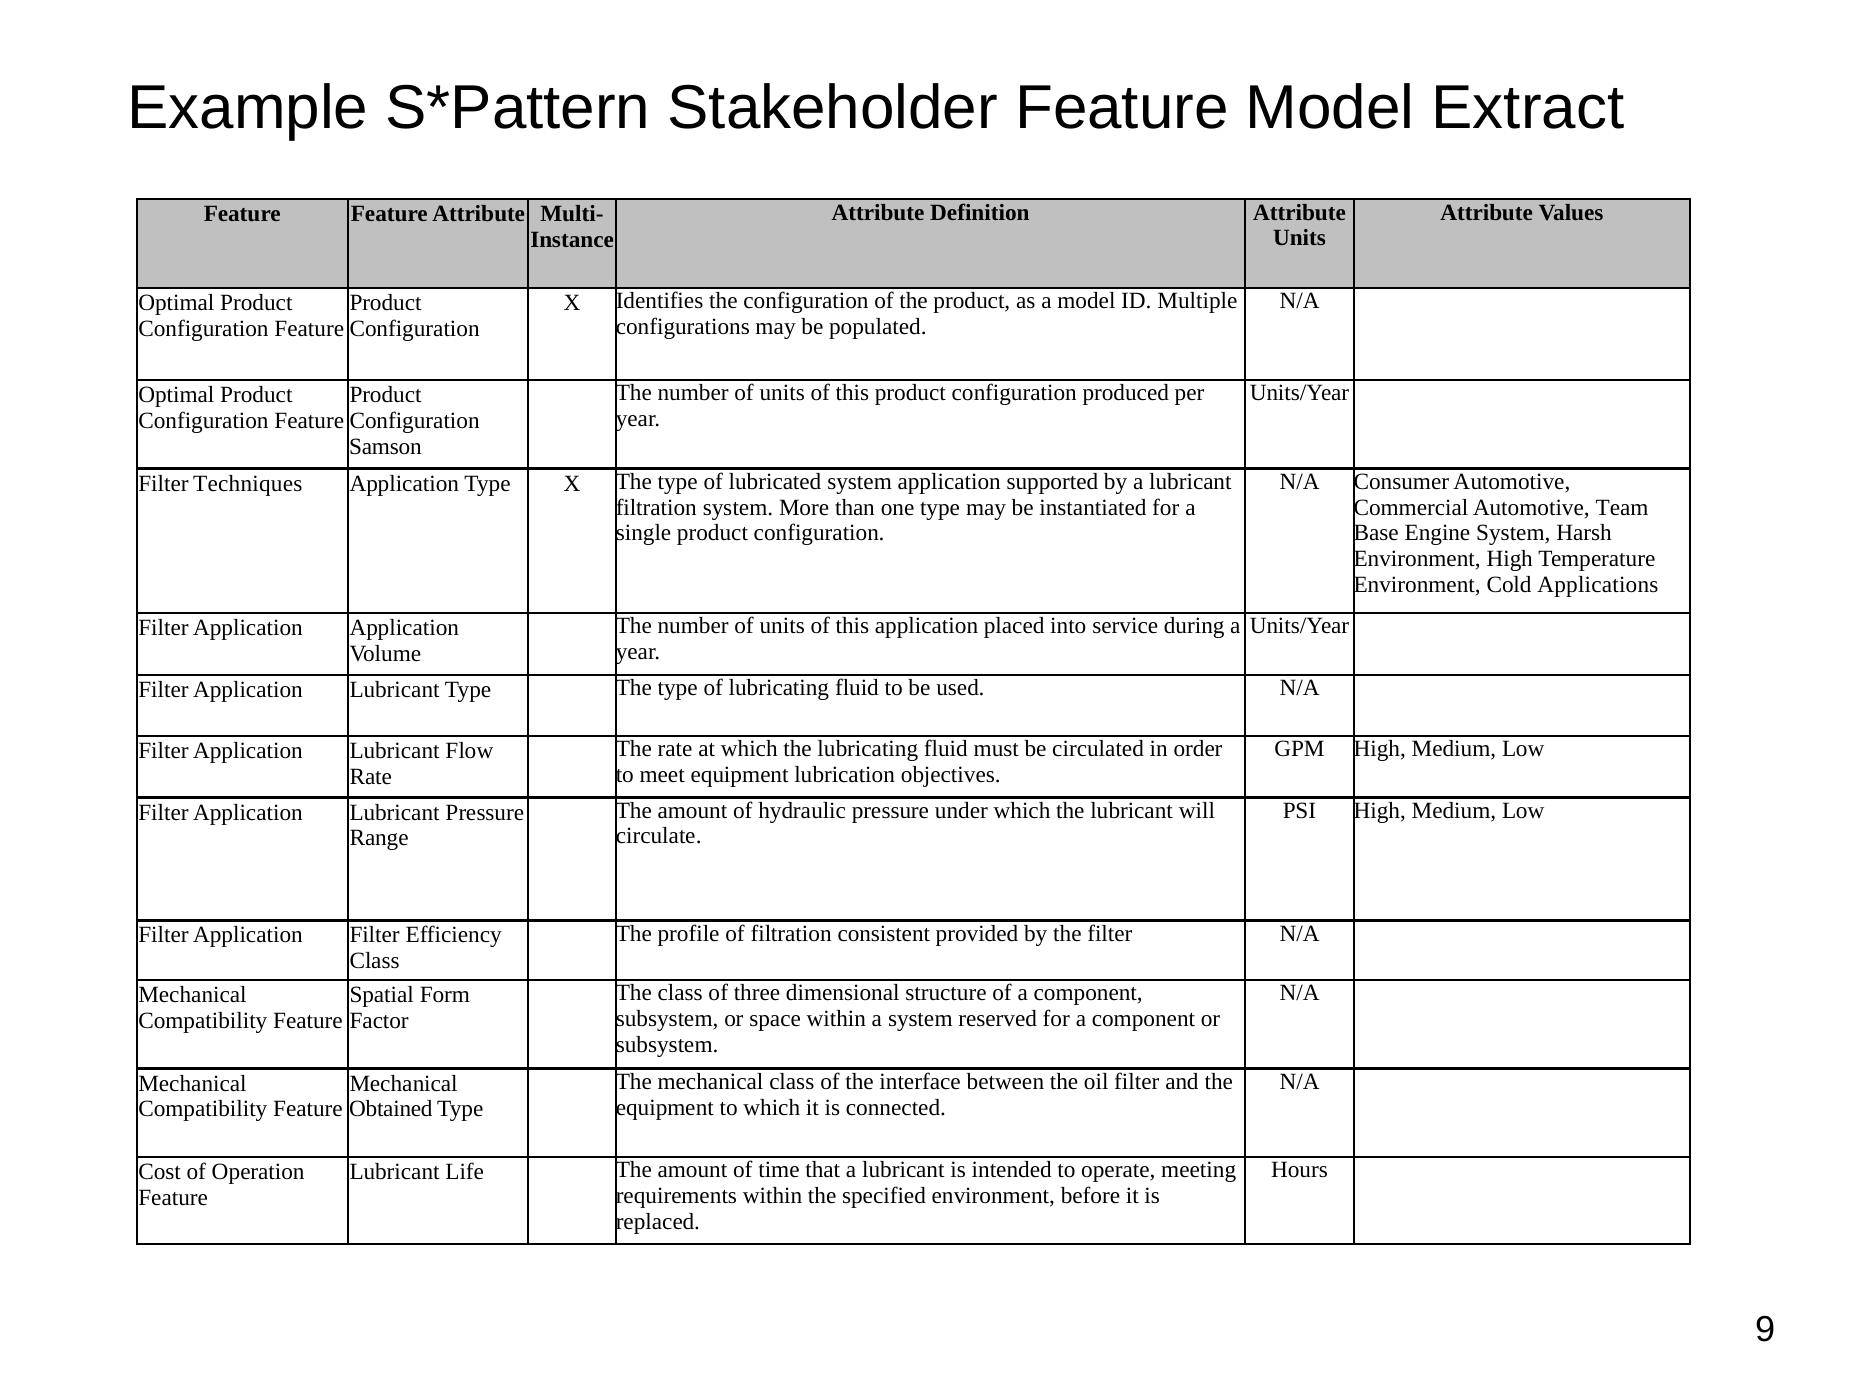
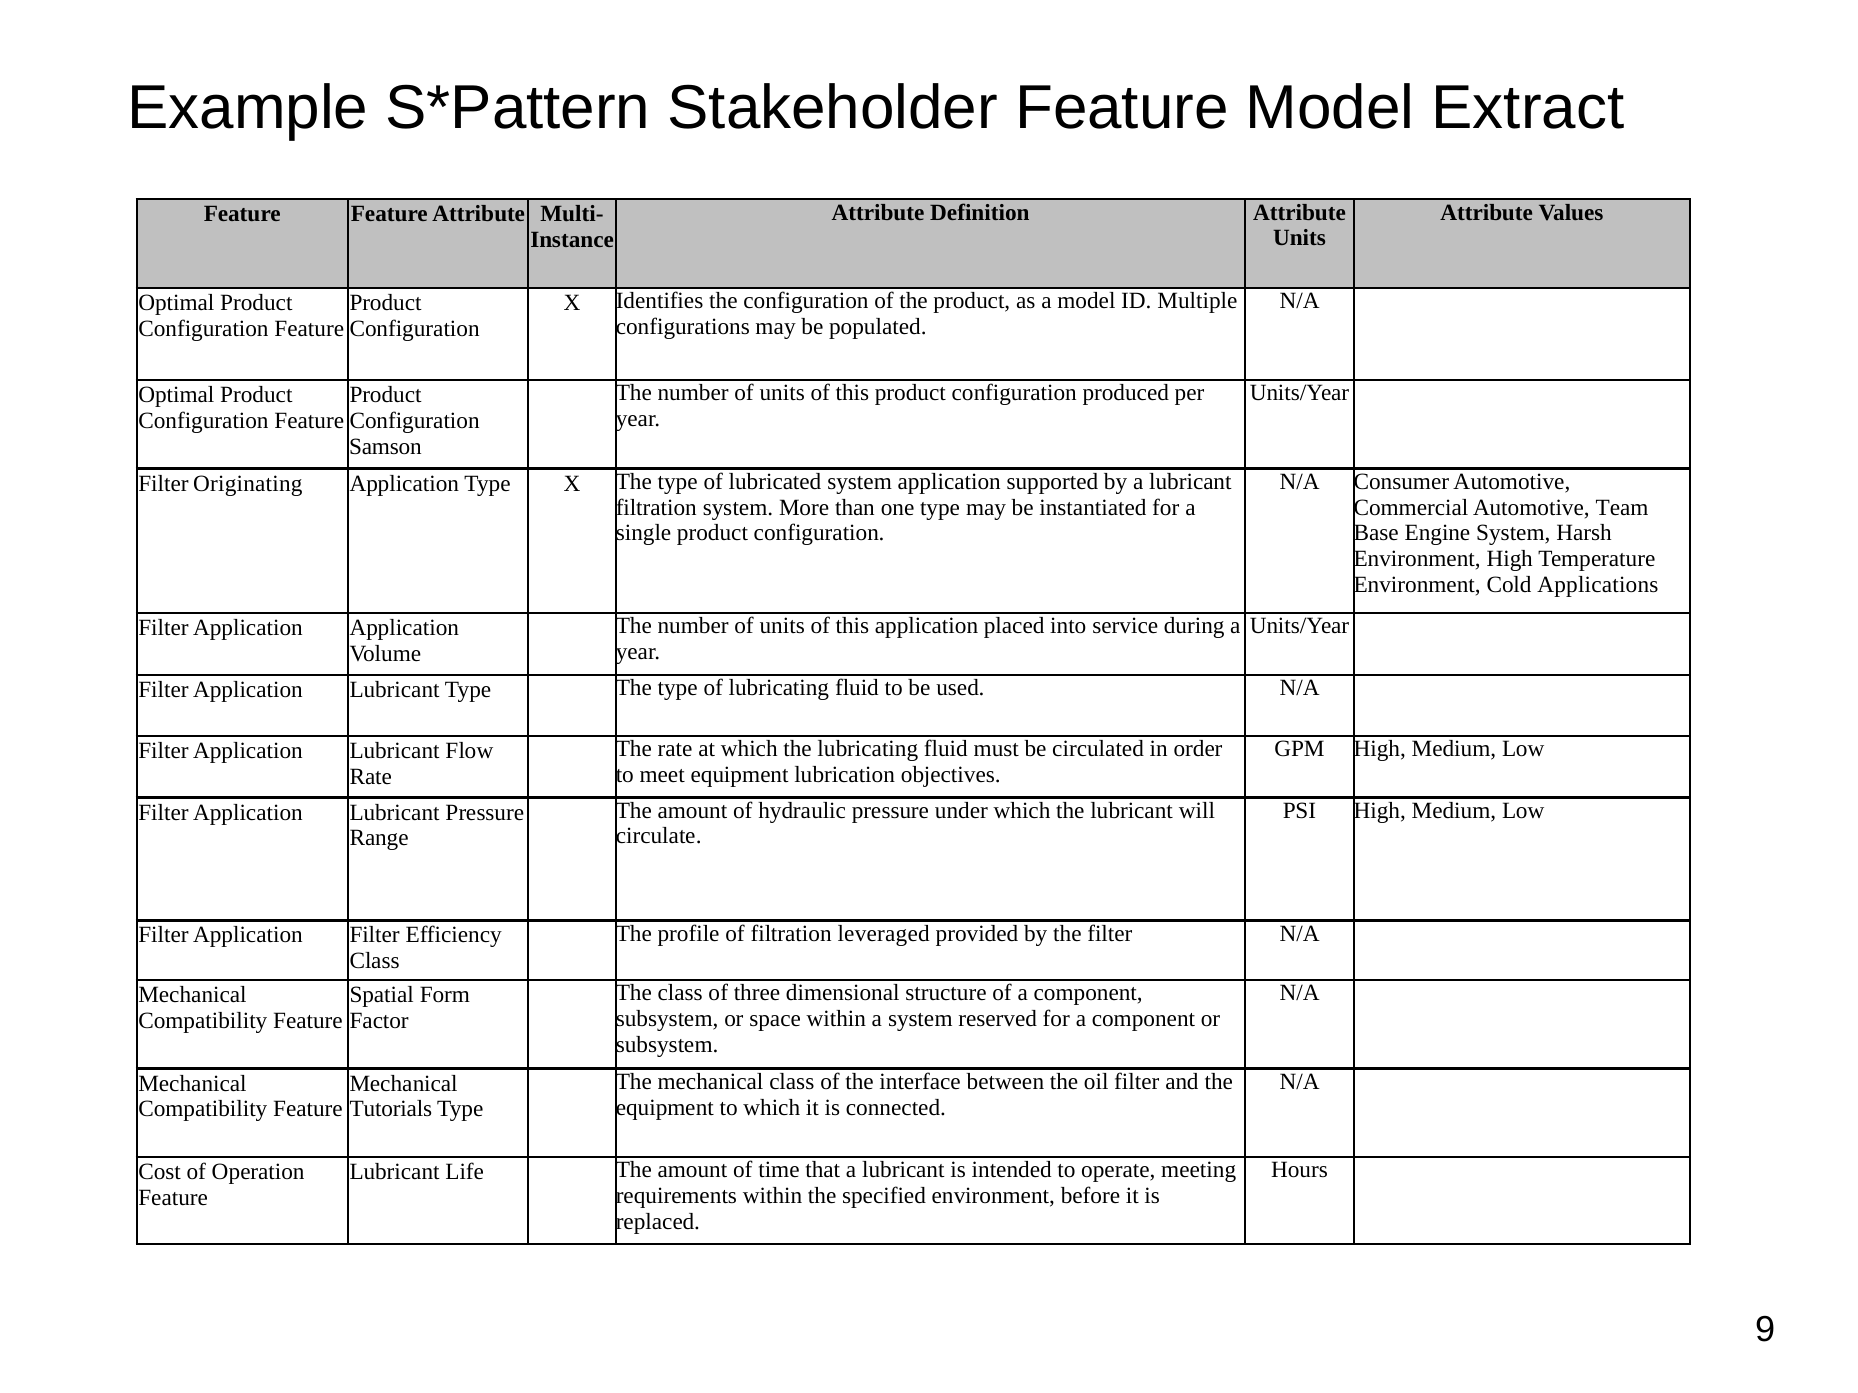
Techniques: Techniques -> Originating
consistent: consistent -> leveraged
Obtained: Obtained -> Tutorials
